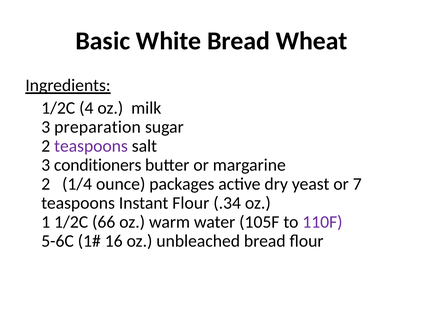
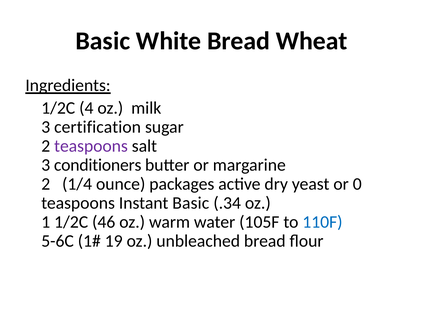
preparation: preparation -> certification
7: 7 -> 0
Instant Flour: Flour -> Basic
66: 66 -> 46
110F colour: purple -> blue
16: 16 -> 19
